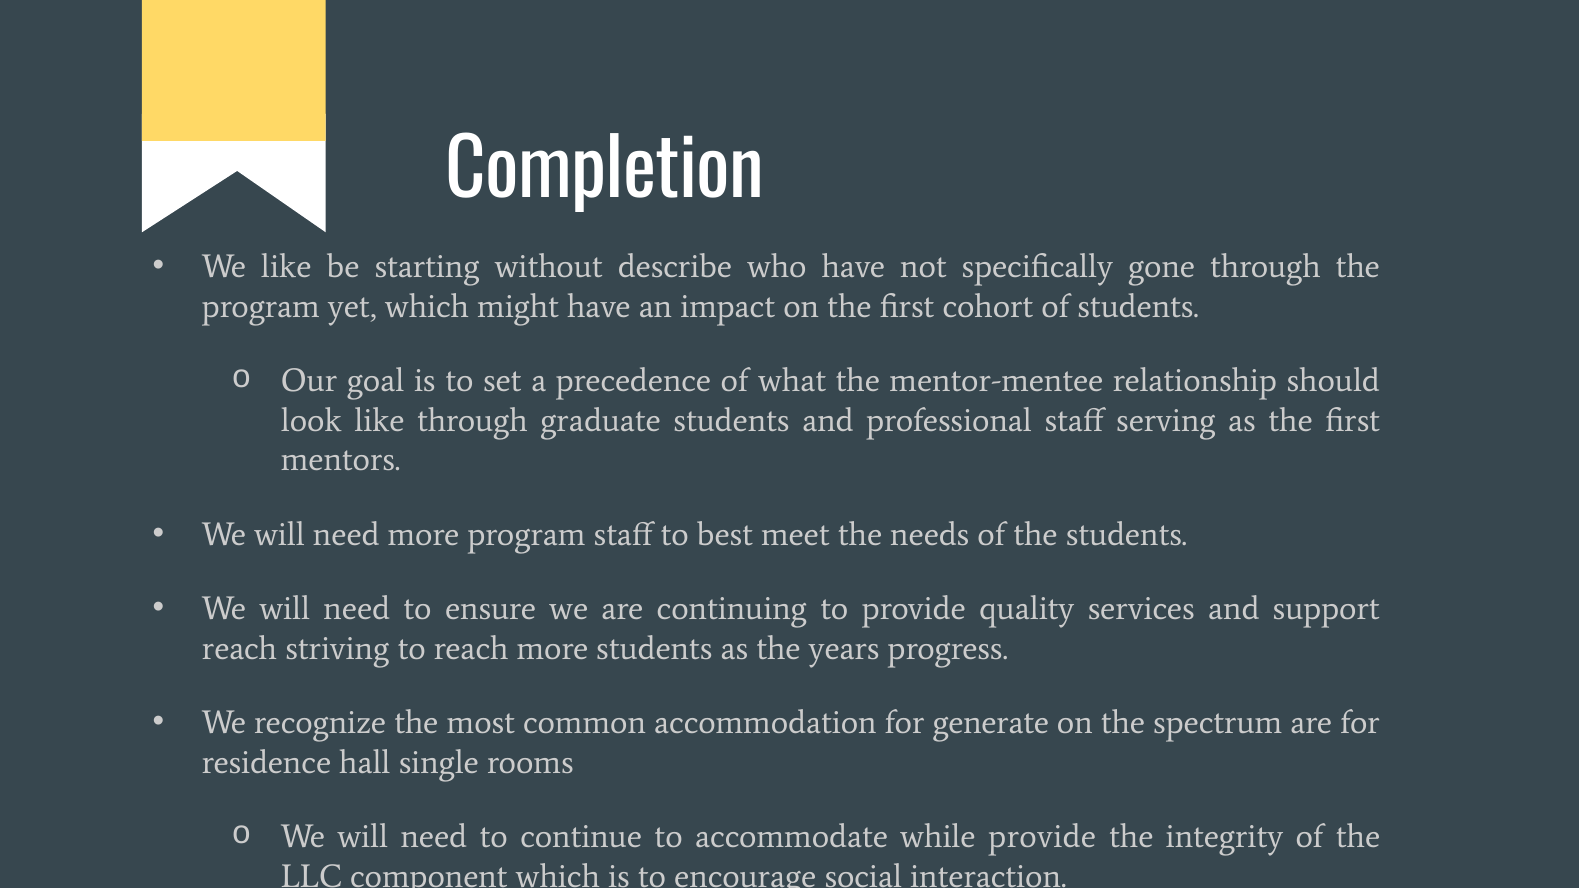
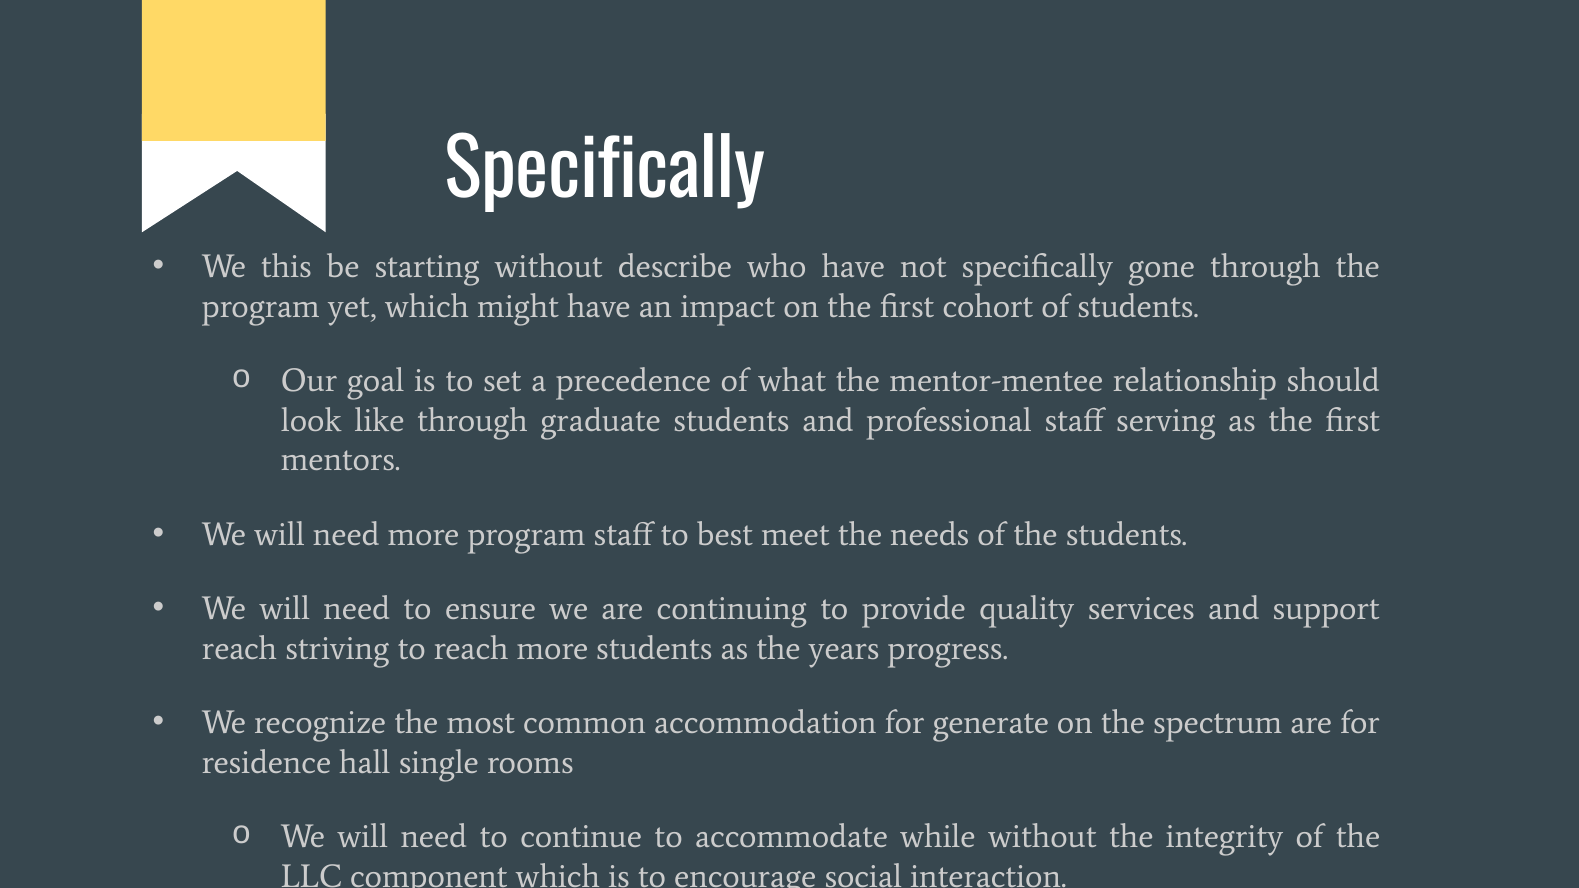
Completion at (605, 171): Completion -> Specifically
We like: like -> this
while provide: provide -> without
